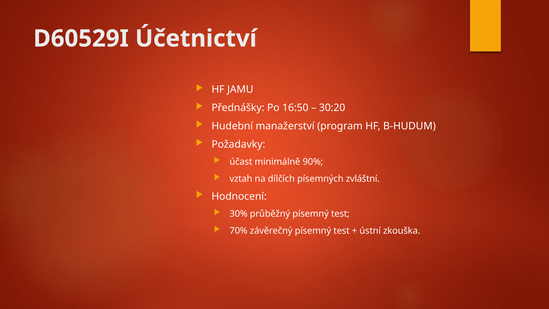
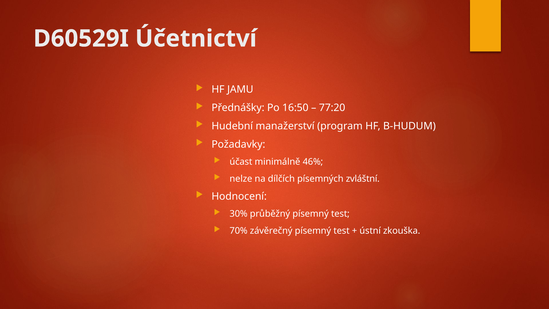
30:20: 30:20 -> 77:20
90%: 90% -> 46%
vztah: vztah -> nelze
